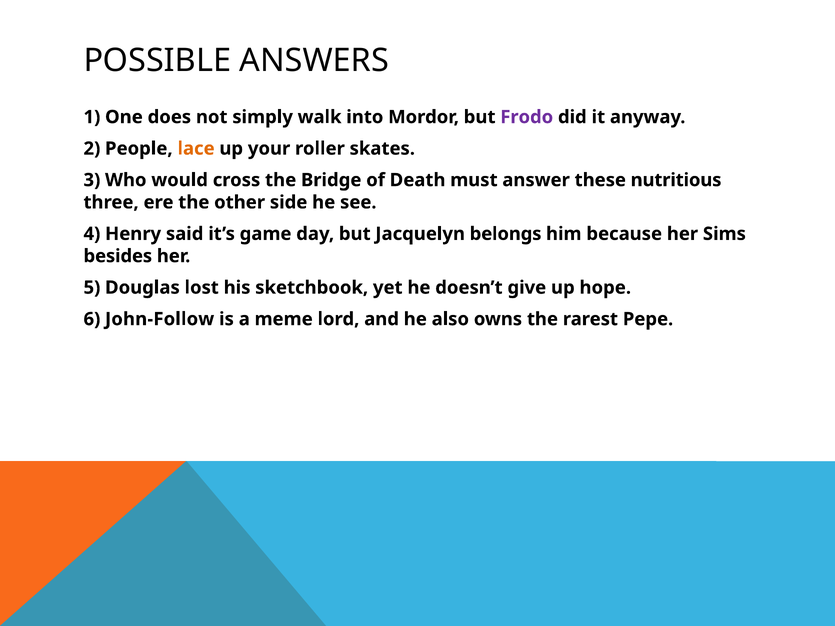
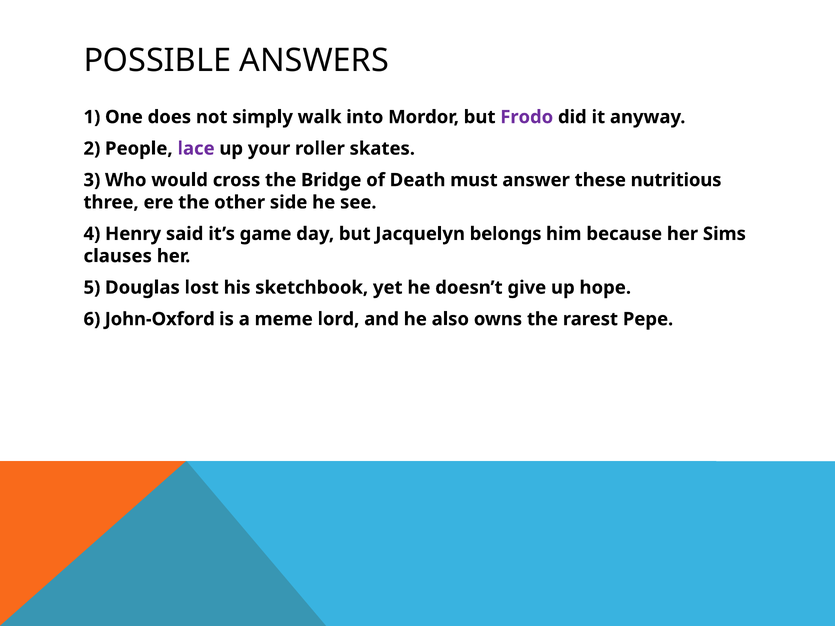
lace colour: orange -> purple
besides: besides -> clauses
John-Follow: John-Follow -> John-Oxford
